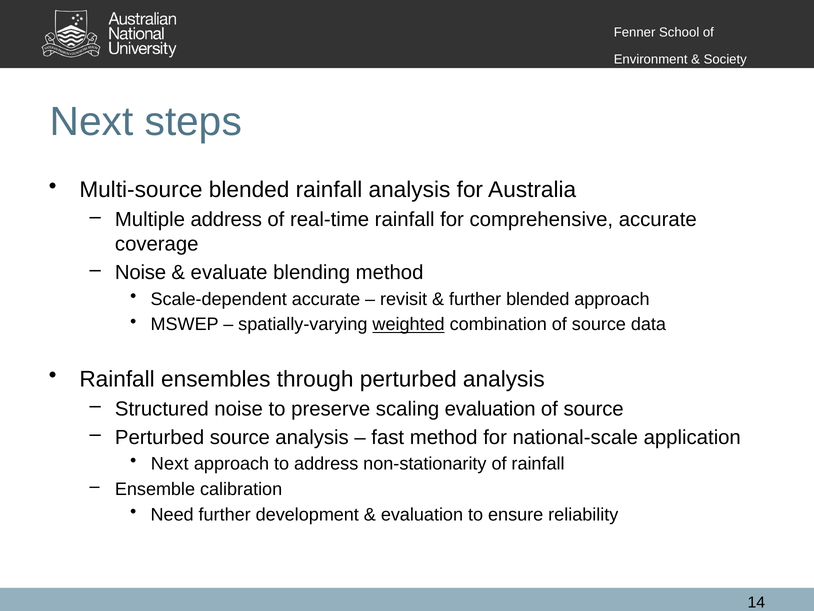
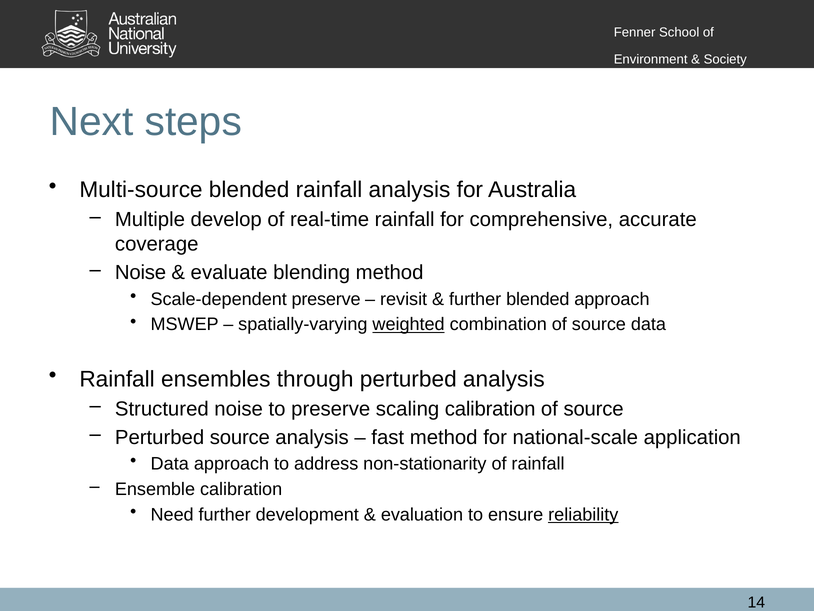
Multiple address: address -> develop
Scale-dependent accurate: accurate -> preserve
scaling evaluation: evaluation -> calibration
Next at (170, 464): Next -> Data
reliability underline: none -> present
